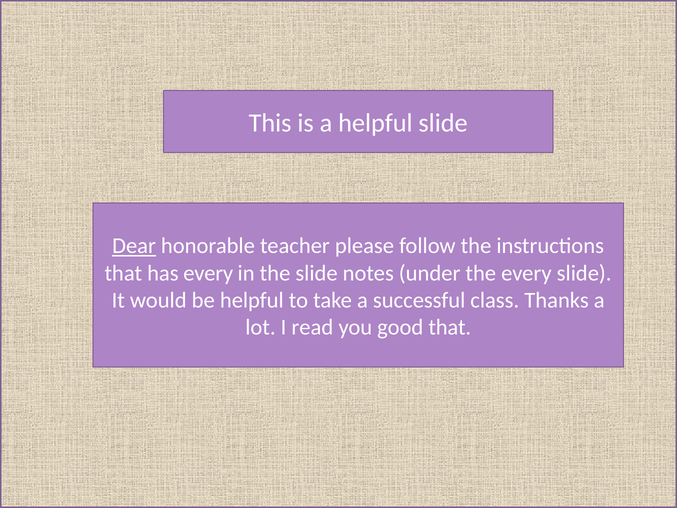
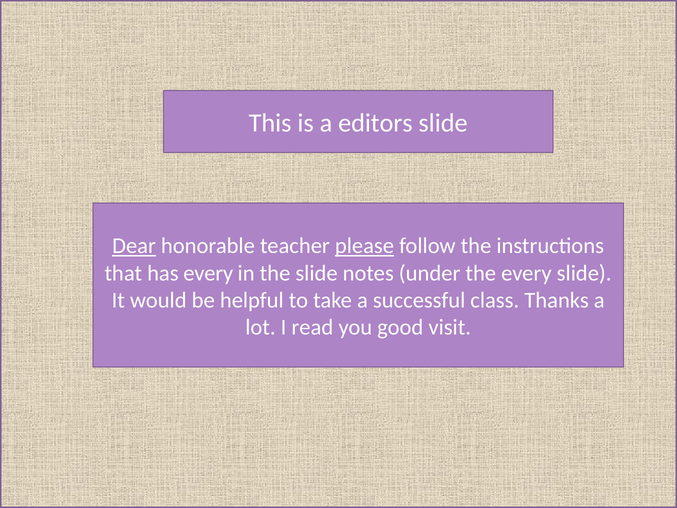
a helpful: helpful -> editors
please underline: none -> present
good that: that -> visit
